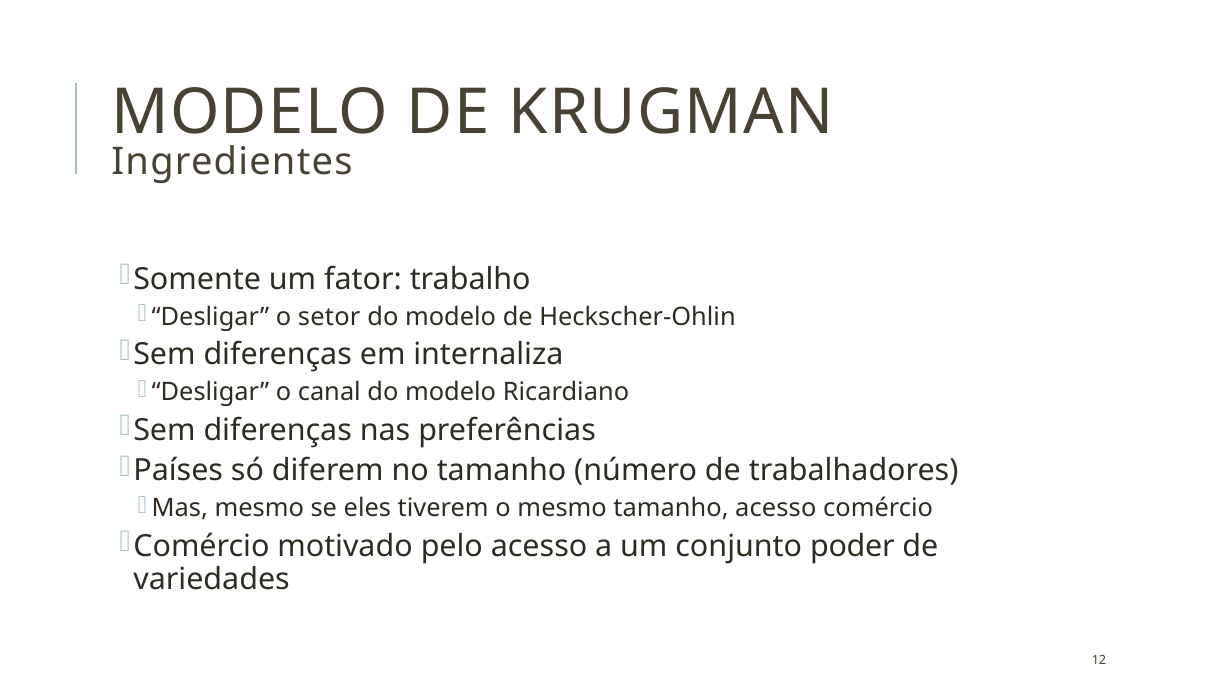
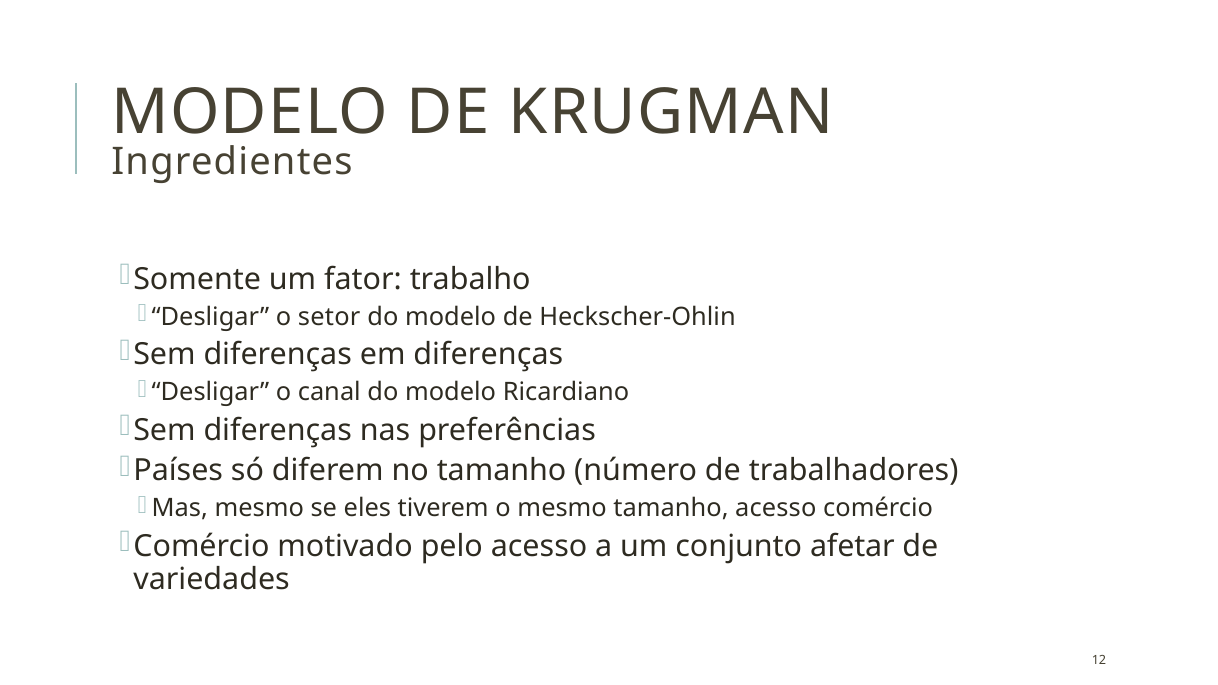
em internaliza: internaliza -> diferenças
poder: poder -> afetar
